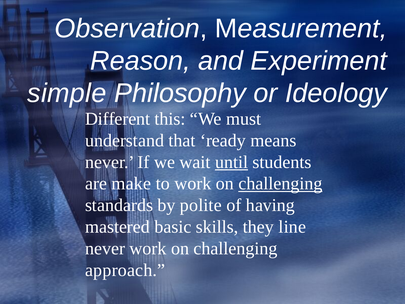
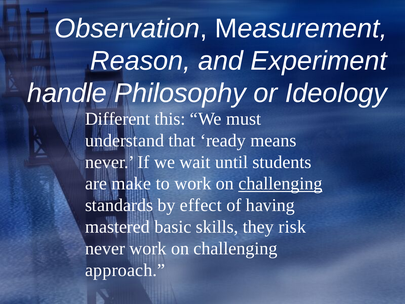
simple: simple -> handle
until underline: present -> none
polite: polite -> effect
line: line -> risk
